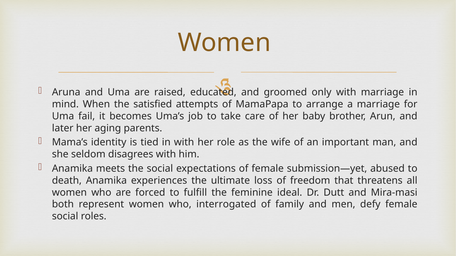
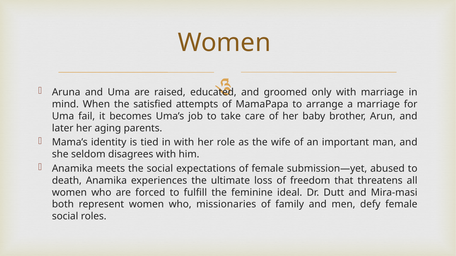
interrogated: interrogated -> missionaries
